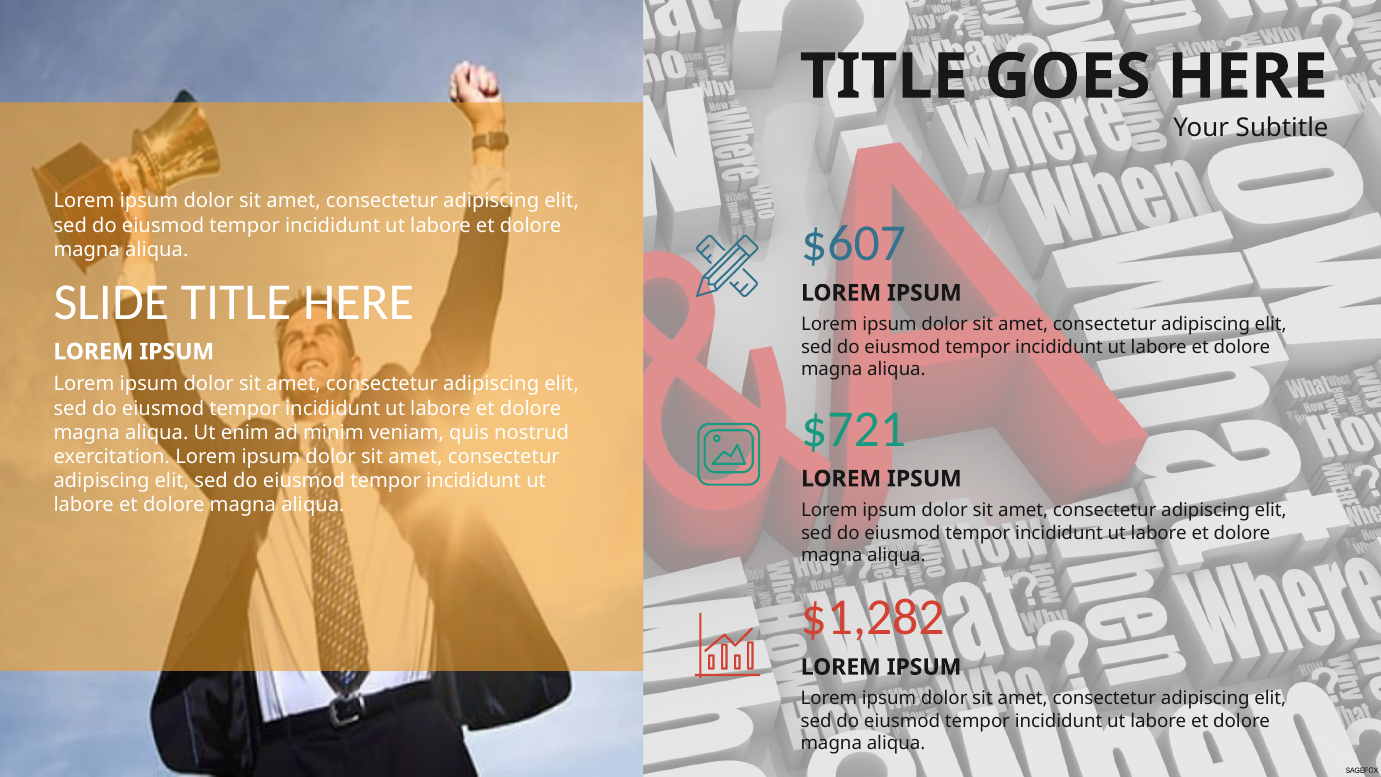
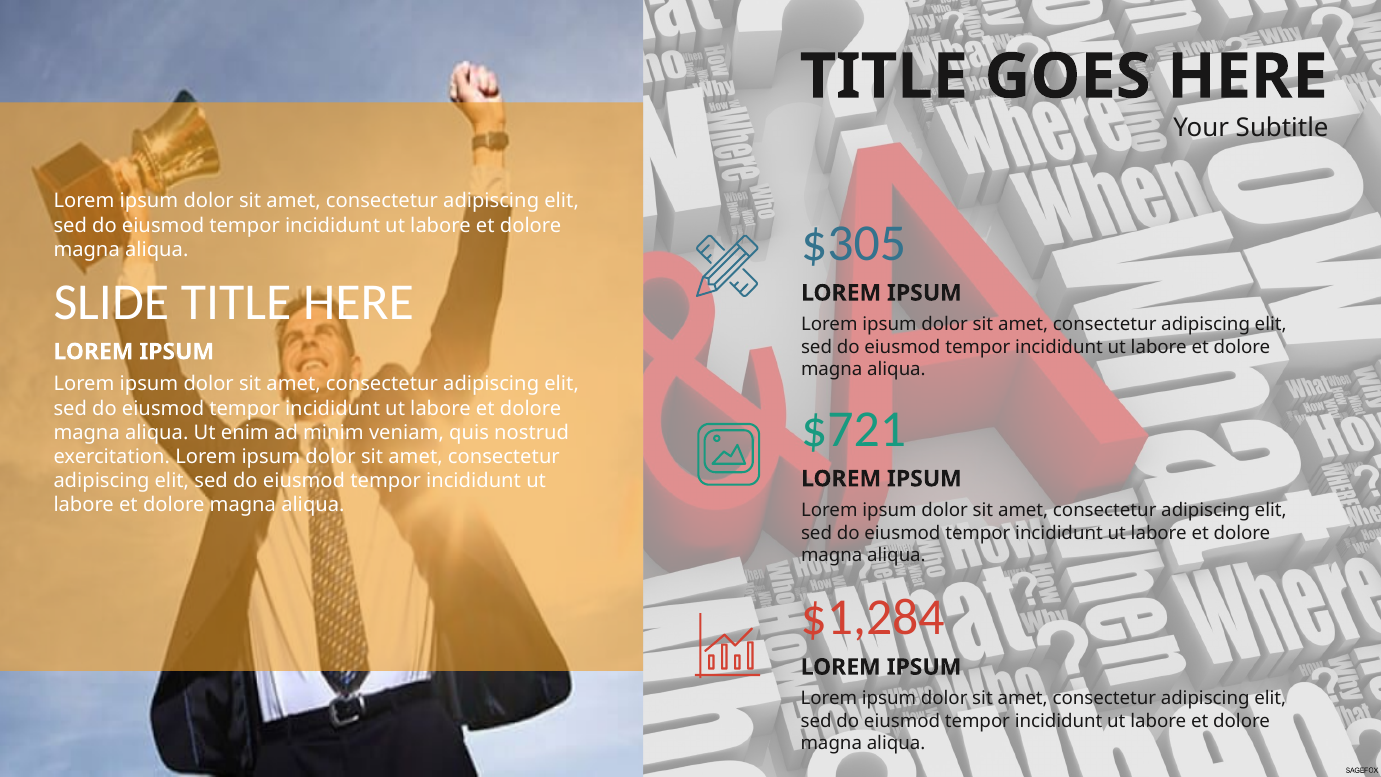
$607: $607 -> $305
$1,282: $1,282 -> $1,284
